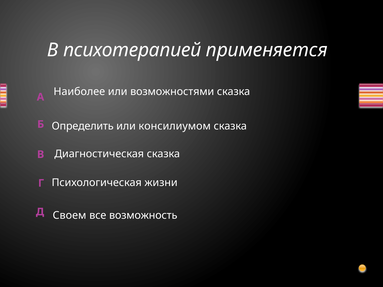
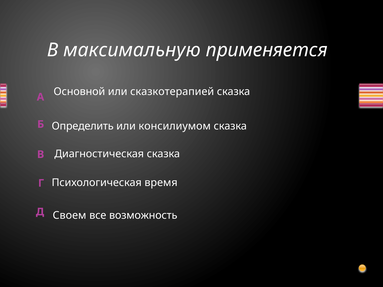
психотерапией: психотерапией -> максимальную
Наиболее: Наиболее -> Основной
возможностями: возможностями -> сказкотерапией
жизни: жизни -> время
